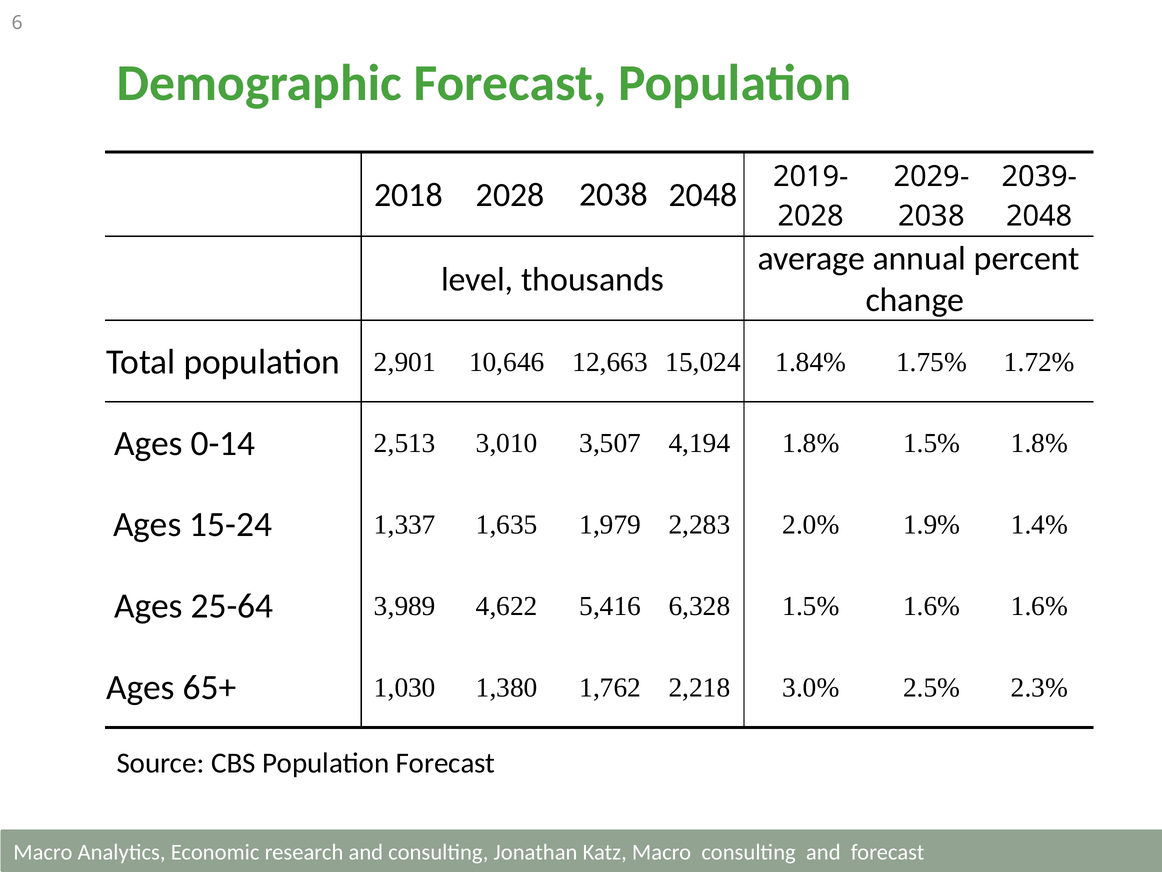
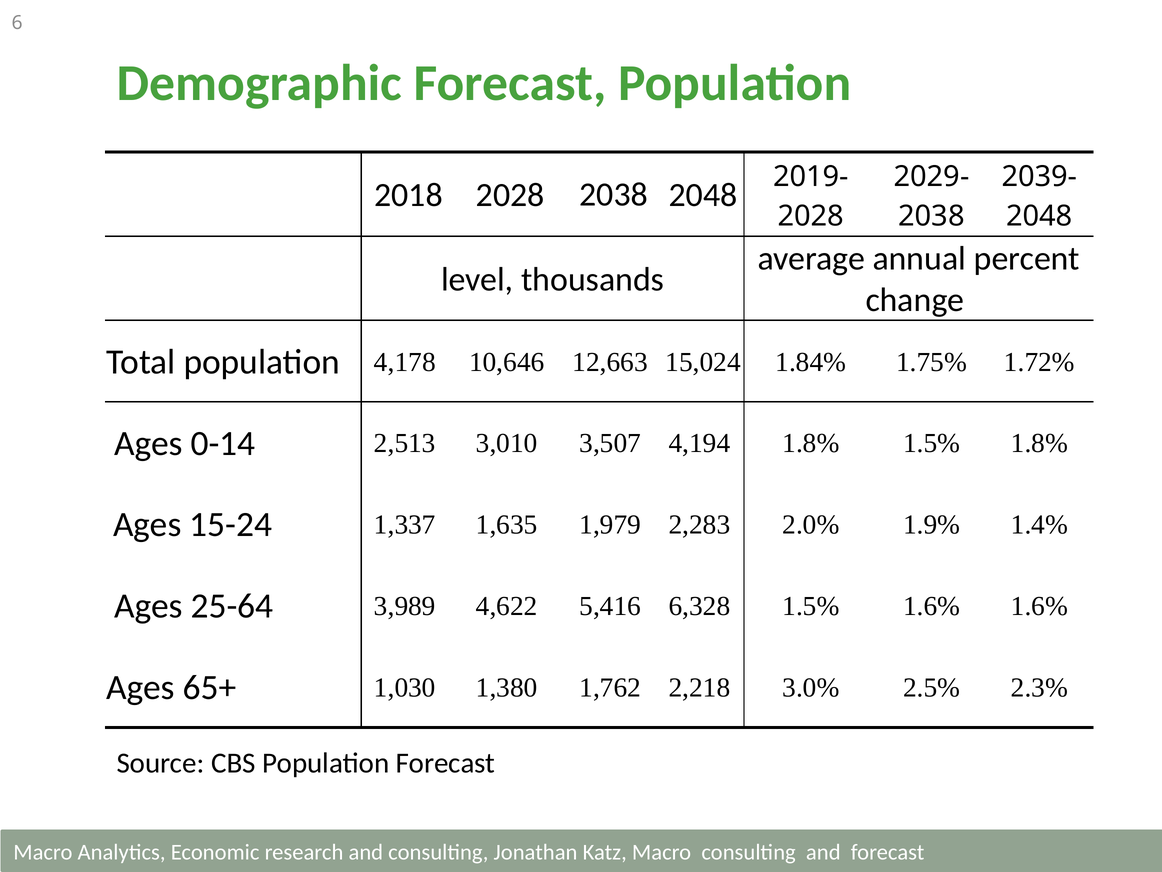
2,901: 2,901 -> 4,178
